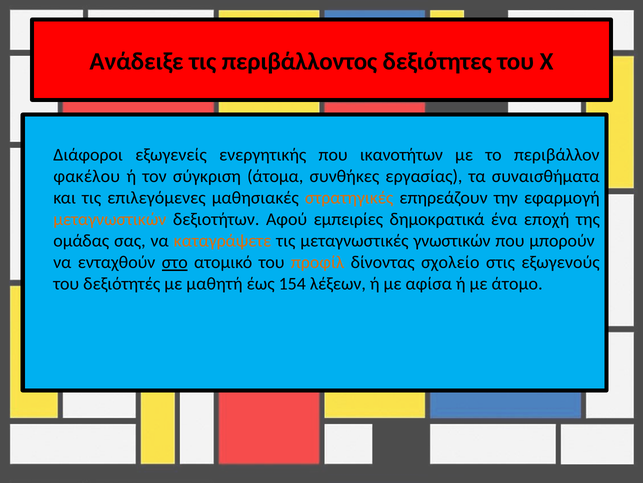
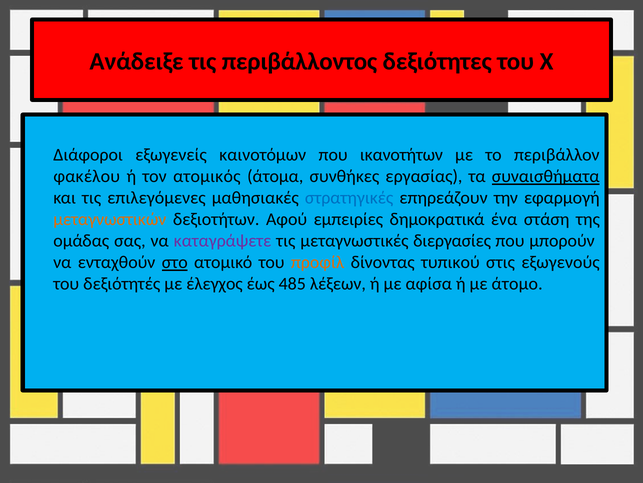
ενεργητικής: ενεργητικής -> καινοτόμων
σύγκριση: σύγκριση -> ατομικός
συναισθήματα underline: none -> present
στρατηγικές colour: orange -> blue
εποχή: εποχή -> στάση
καταγράψετε colour: orange -> purple
γνωστικών: γνωστικών -> διεργασίες
σχολείο: σχολείο -> τυπικού
μαθητή: μαθητή -> έλεγχος
154: 154 -> 485
